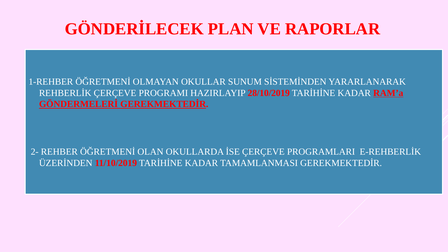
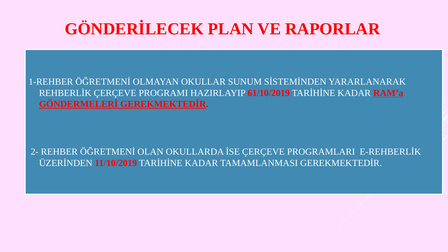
28/10/2019: 28/10/2019 -> 61/10/2019
